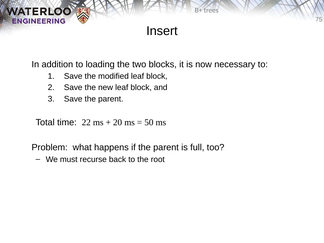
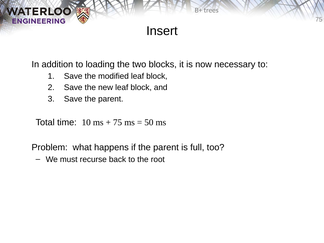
22: 22 -> 10
20 at (118, 122): 20 -> 75
